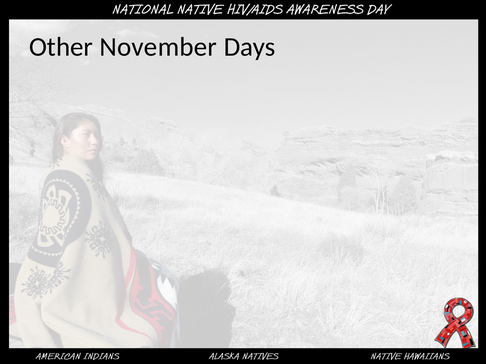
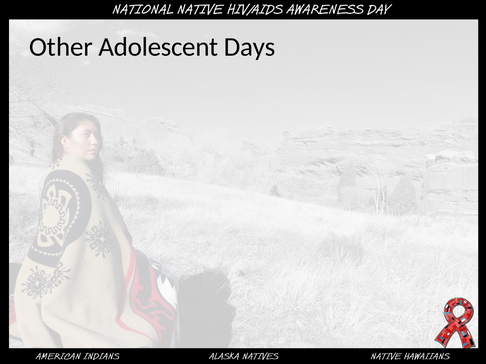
November: November -> Adolescent
